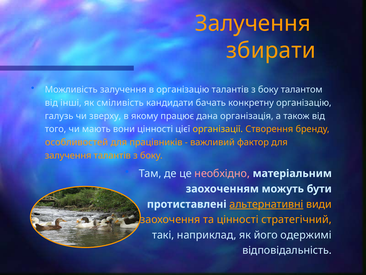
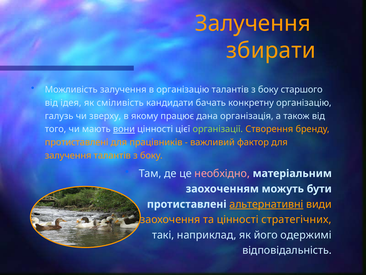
талантом: талантом -> старшого
інші: інші -> ідея
вони underline: none -> present
організації colour: yellow -> light green
особливостей at (77, 142): особливостей -> протиставлені
стратегічний: стратегічний -> стратегічних
